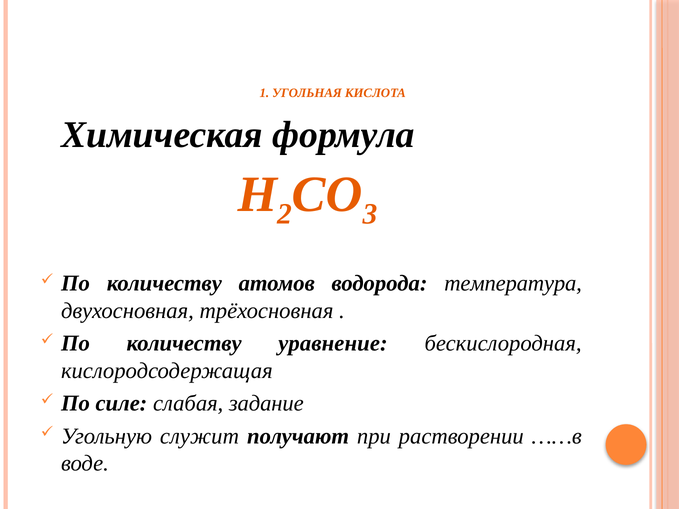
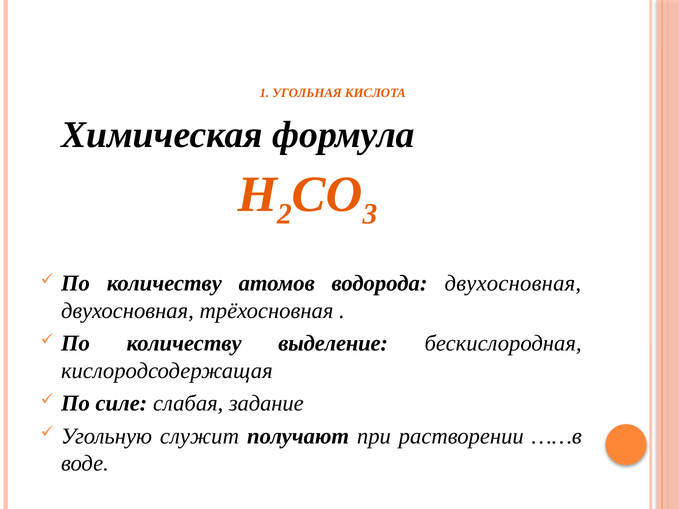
водорода температура: температура -> двухосновная
уравнение: уравнение -> выделение
